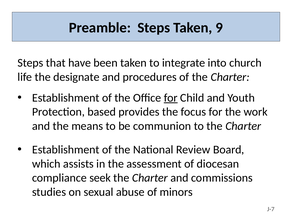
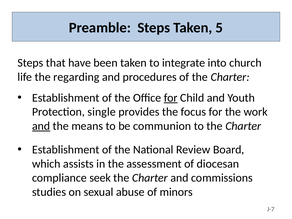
9: 9 -> 5
designate: designate -> regarding
based: based -> single
and at (41, 126) underline: none -> present
